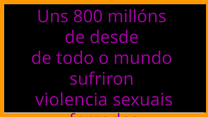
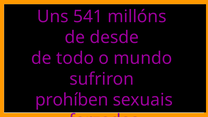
800: 800 -> 541
violencia: violencia -> prohíben
